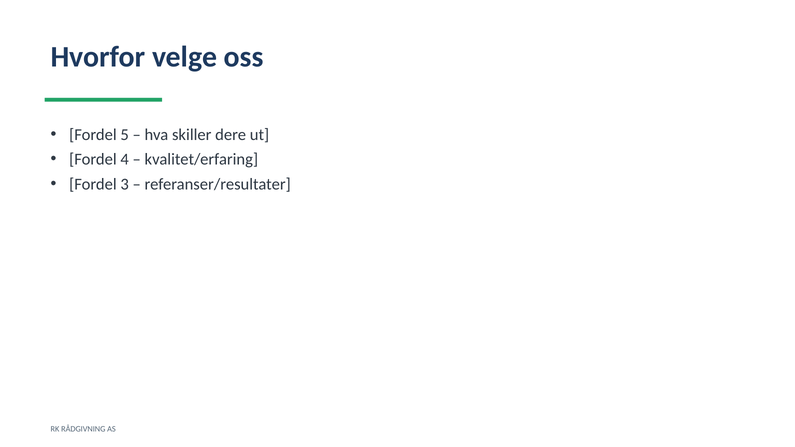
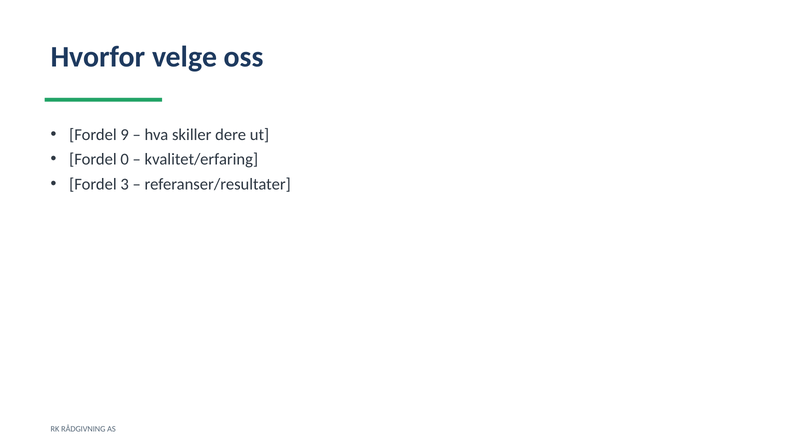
5: 5 -> 9
4: 4 -> 0
